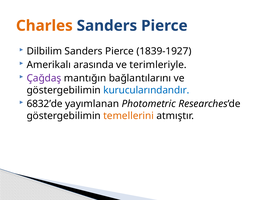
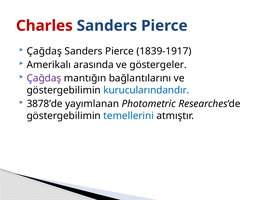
Charles colour: orange -> red
Dilbilim at (44, 51): Dilbilim -> Çağdaş
1839-1927: 1839-1927 -> 1839-1917
terimleriyle: terimleriyle -> göstergeler
6832’de: 6832’de -> 3878’de
temellerini colour: orange -> blue
